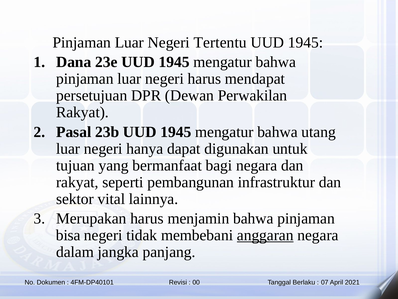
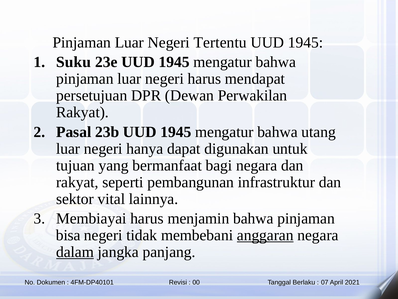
Dana: Dana -> Suku
Merupakan: Merupakan -> Membiayai
dalam underline: none -> present
